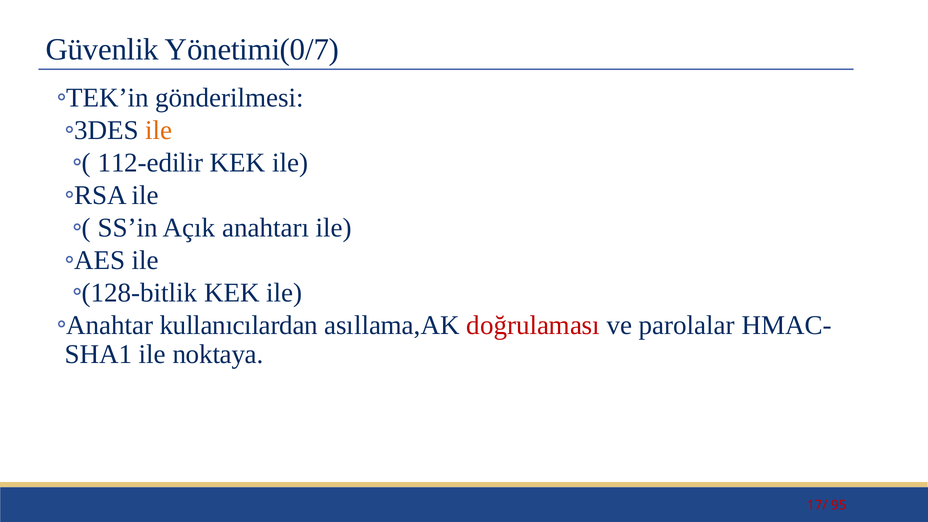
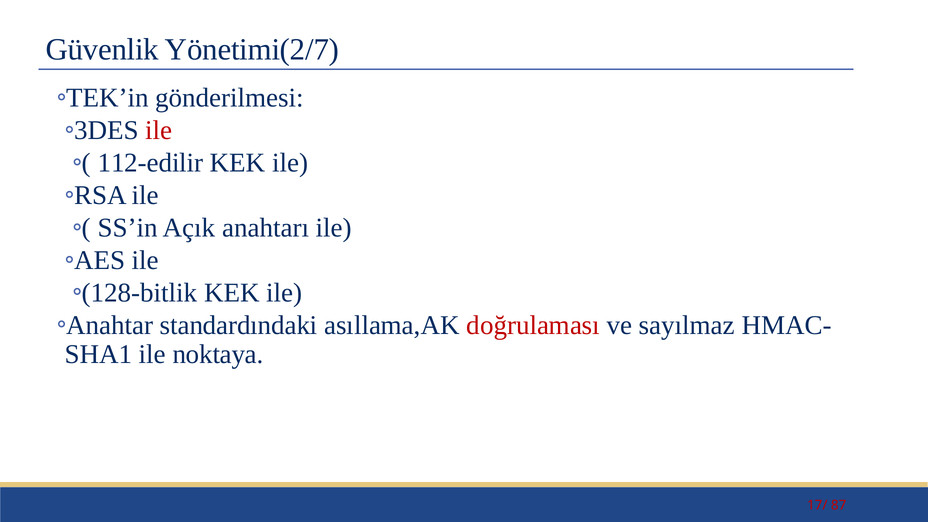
Yönetimi(0/7: Yönetimi(0/7 -> Yönetimi(2/7
ile at (159, 130) colour: orange -> red
kullanıcılardan: kullanıcılardan -> standardındaki
parolalar: parolalar -> sayılmaz
95: 95 -> 87
